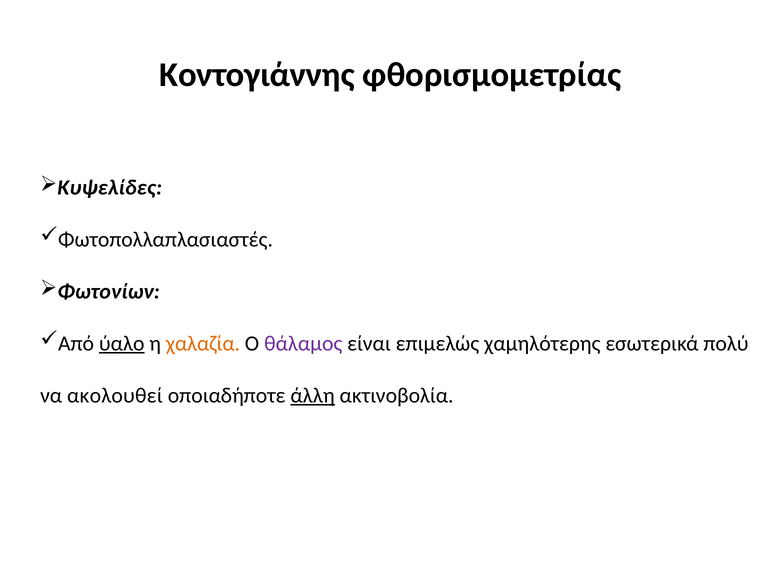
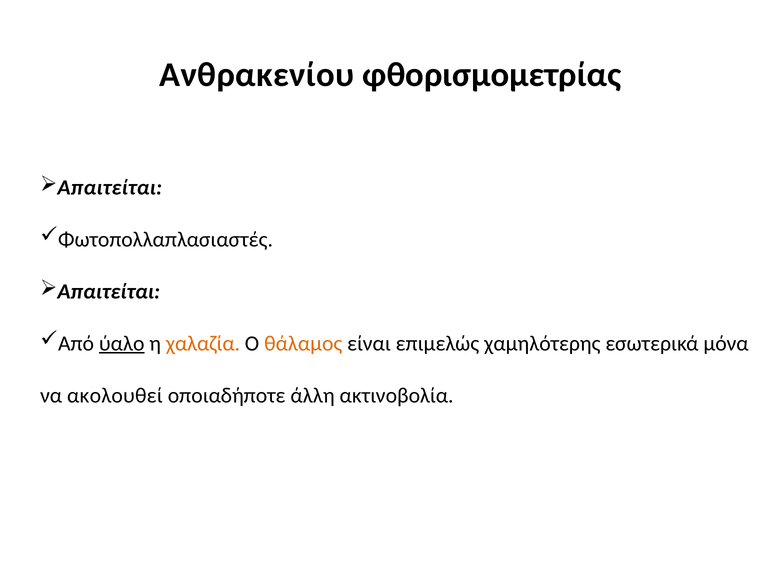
Κοντογιάννης: Κοντογιάννης -> Ανθρακενίου
Κυψελίδες at (110, 188): Κυψελίδες -> Απαιτείται
Φωτονίων at (109, 292): Φωτονίων -> Απαιτείται
θάλαμος colour: purple -> orange
πολύ: πολύ -> μόνα
άλλη underline: present -> none
